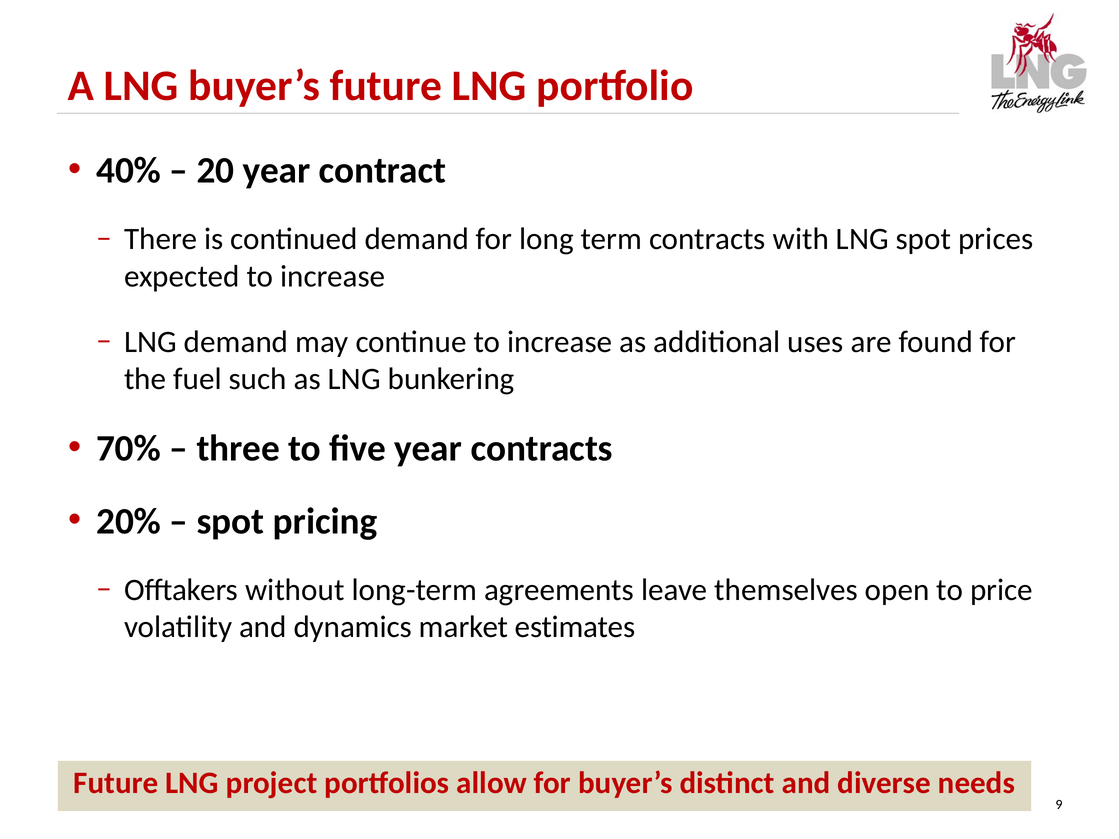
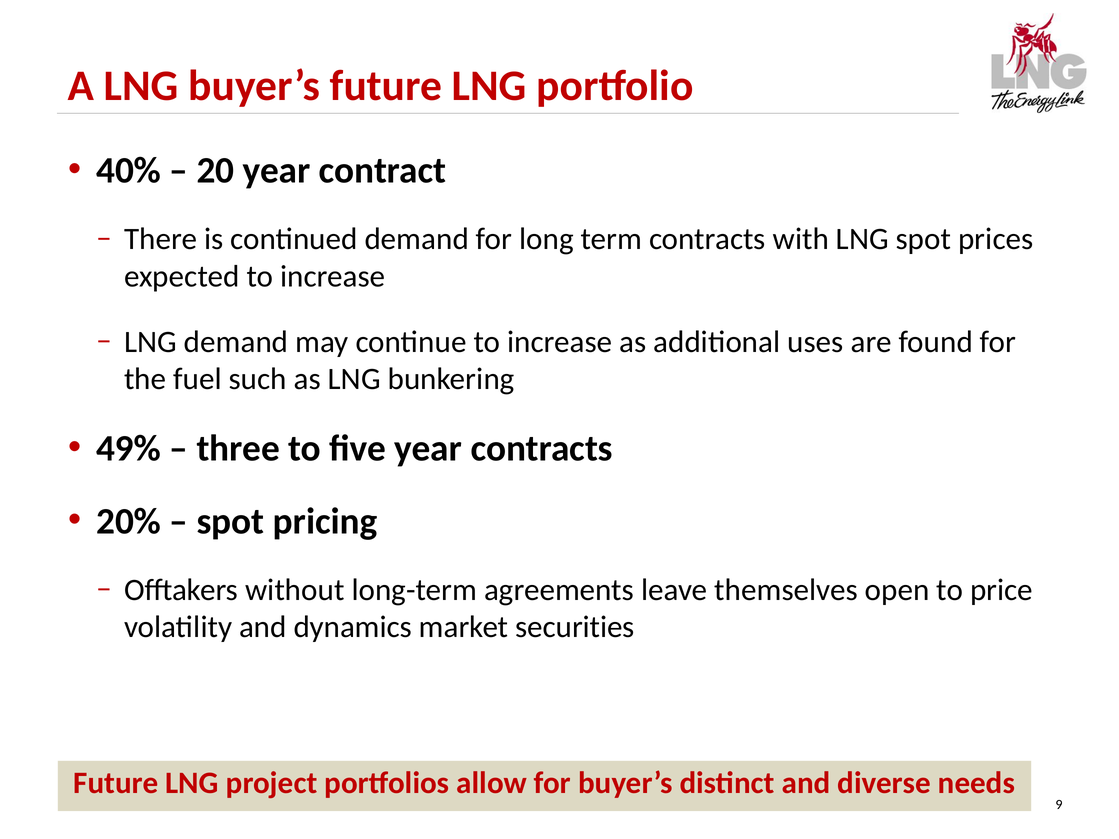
70%: 70% -> 49%
estimates: estimates -> securities
